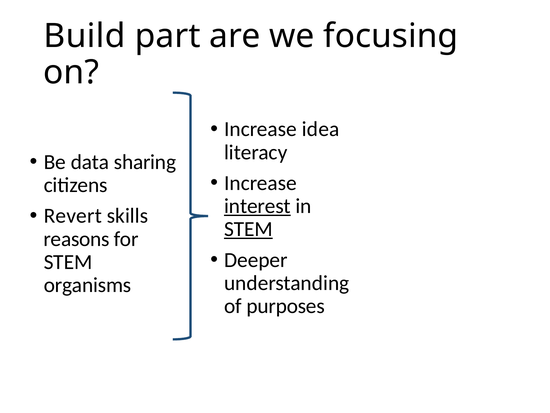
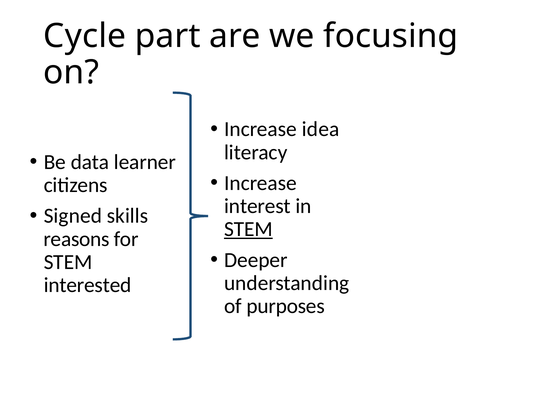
Build: Build -> Cycle
sharing: sharing -> learner
interest underline: present -> none
Revert: Revert -> Signed
organisms: organisms -> interested
